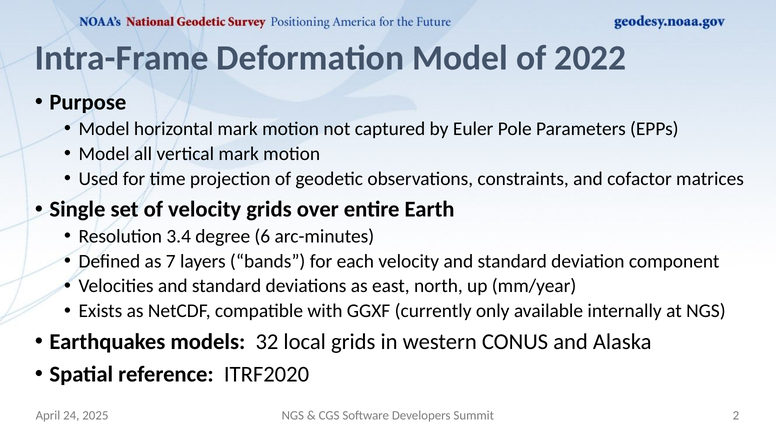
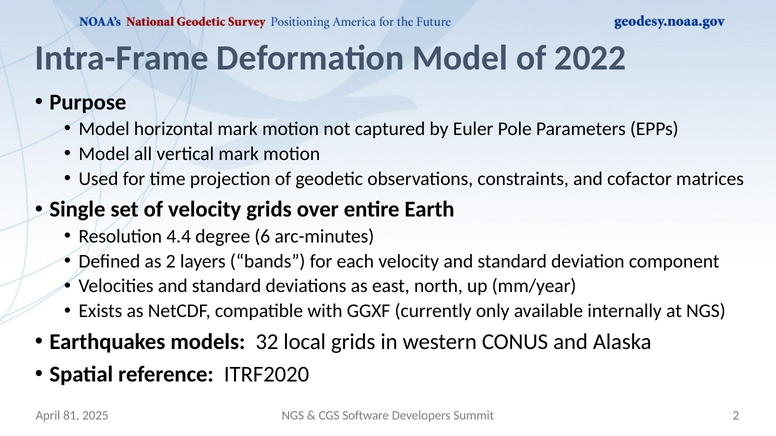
3.4: 3.4 -> 4.4
as 7: 7 -> 2
24: 24 -> 81
